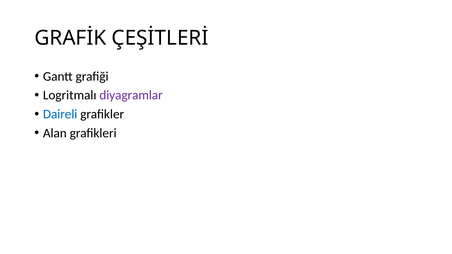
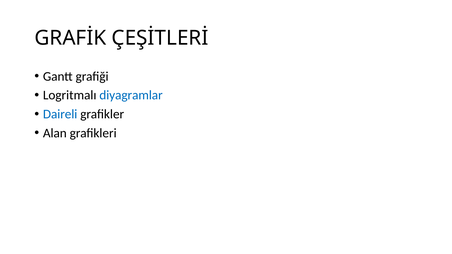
diyagramlar colour: purple -> blue
